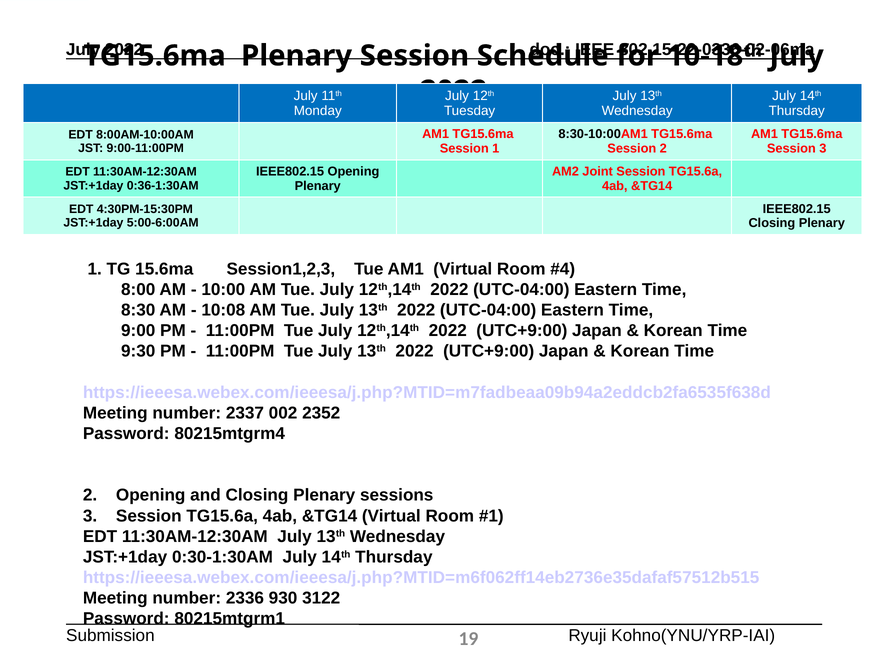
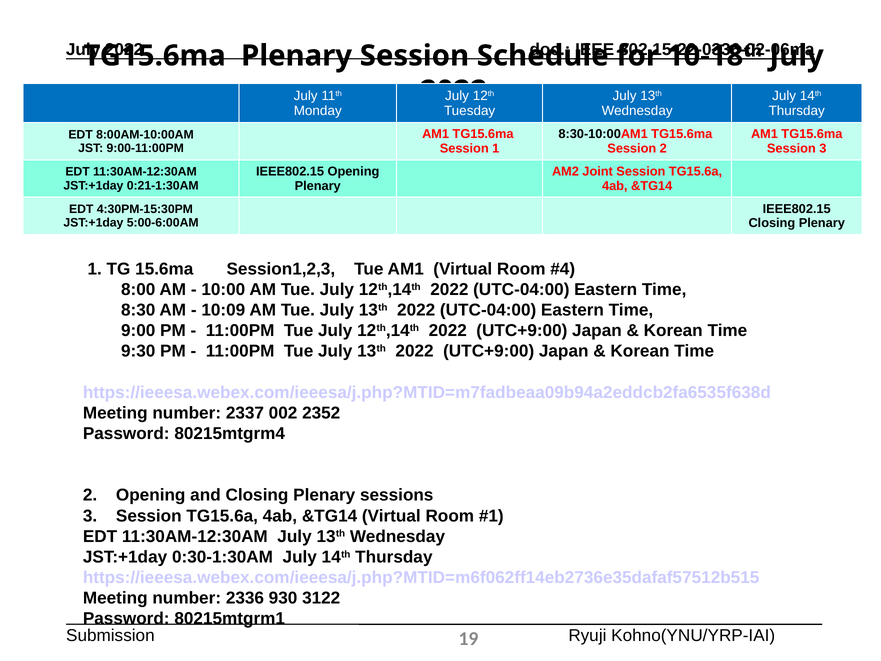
0:36-1:30AM: 0:36-1:30AM -> 0:21-1:30AM
10:08: 10:08 -> 10:09
